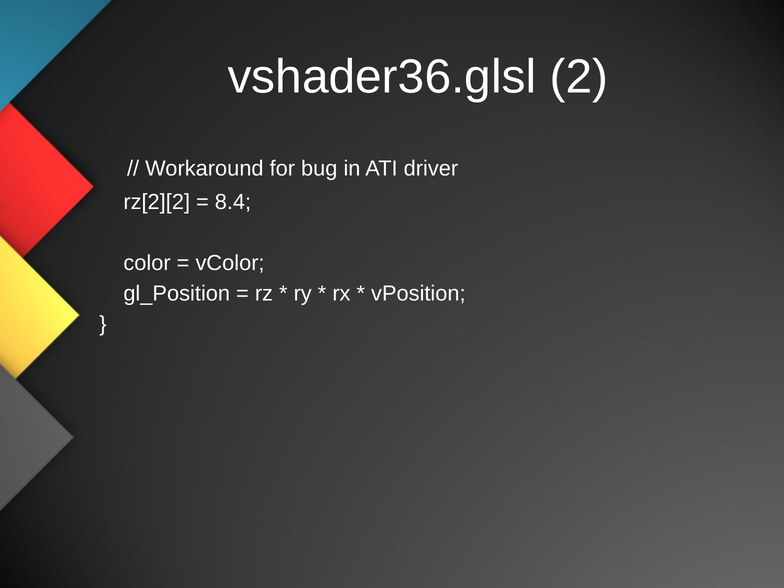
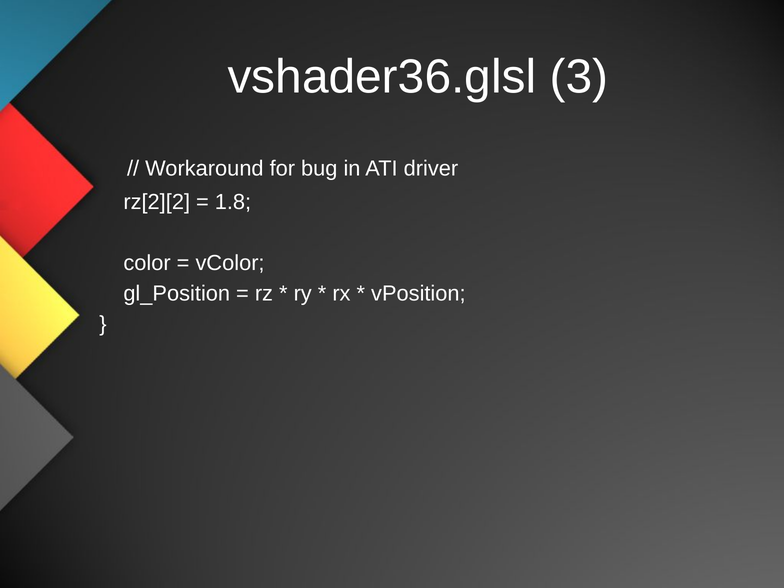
2: 2 -> 3
8.4: 8.4 -> 1.8
